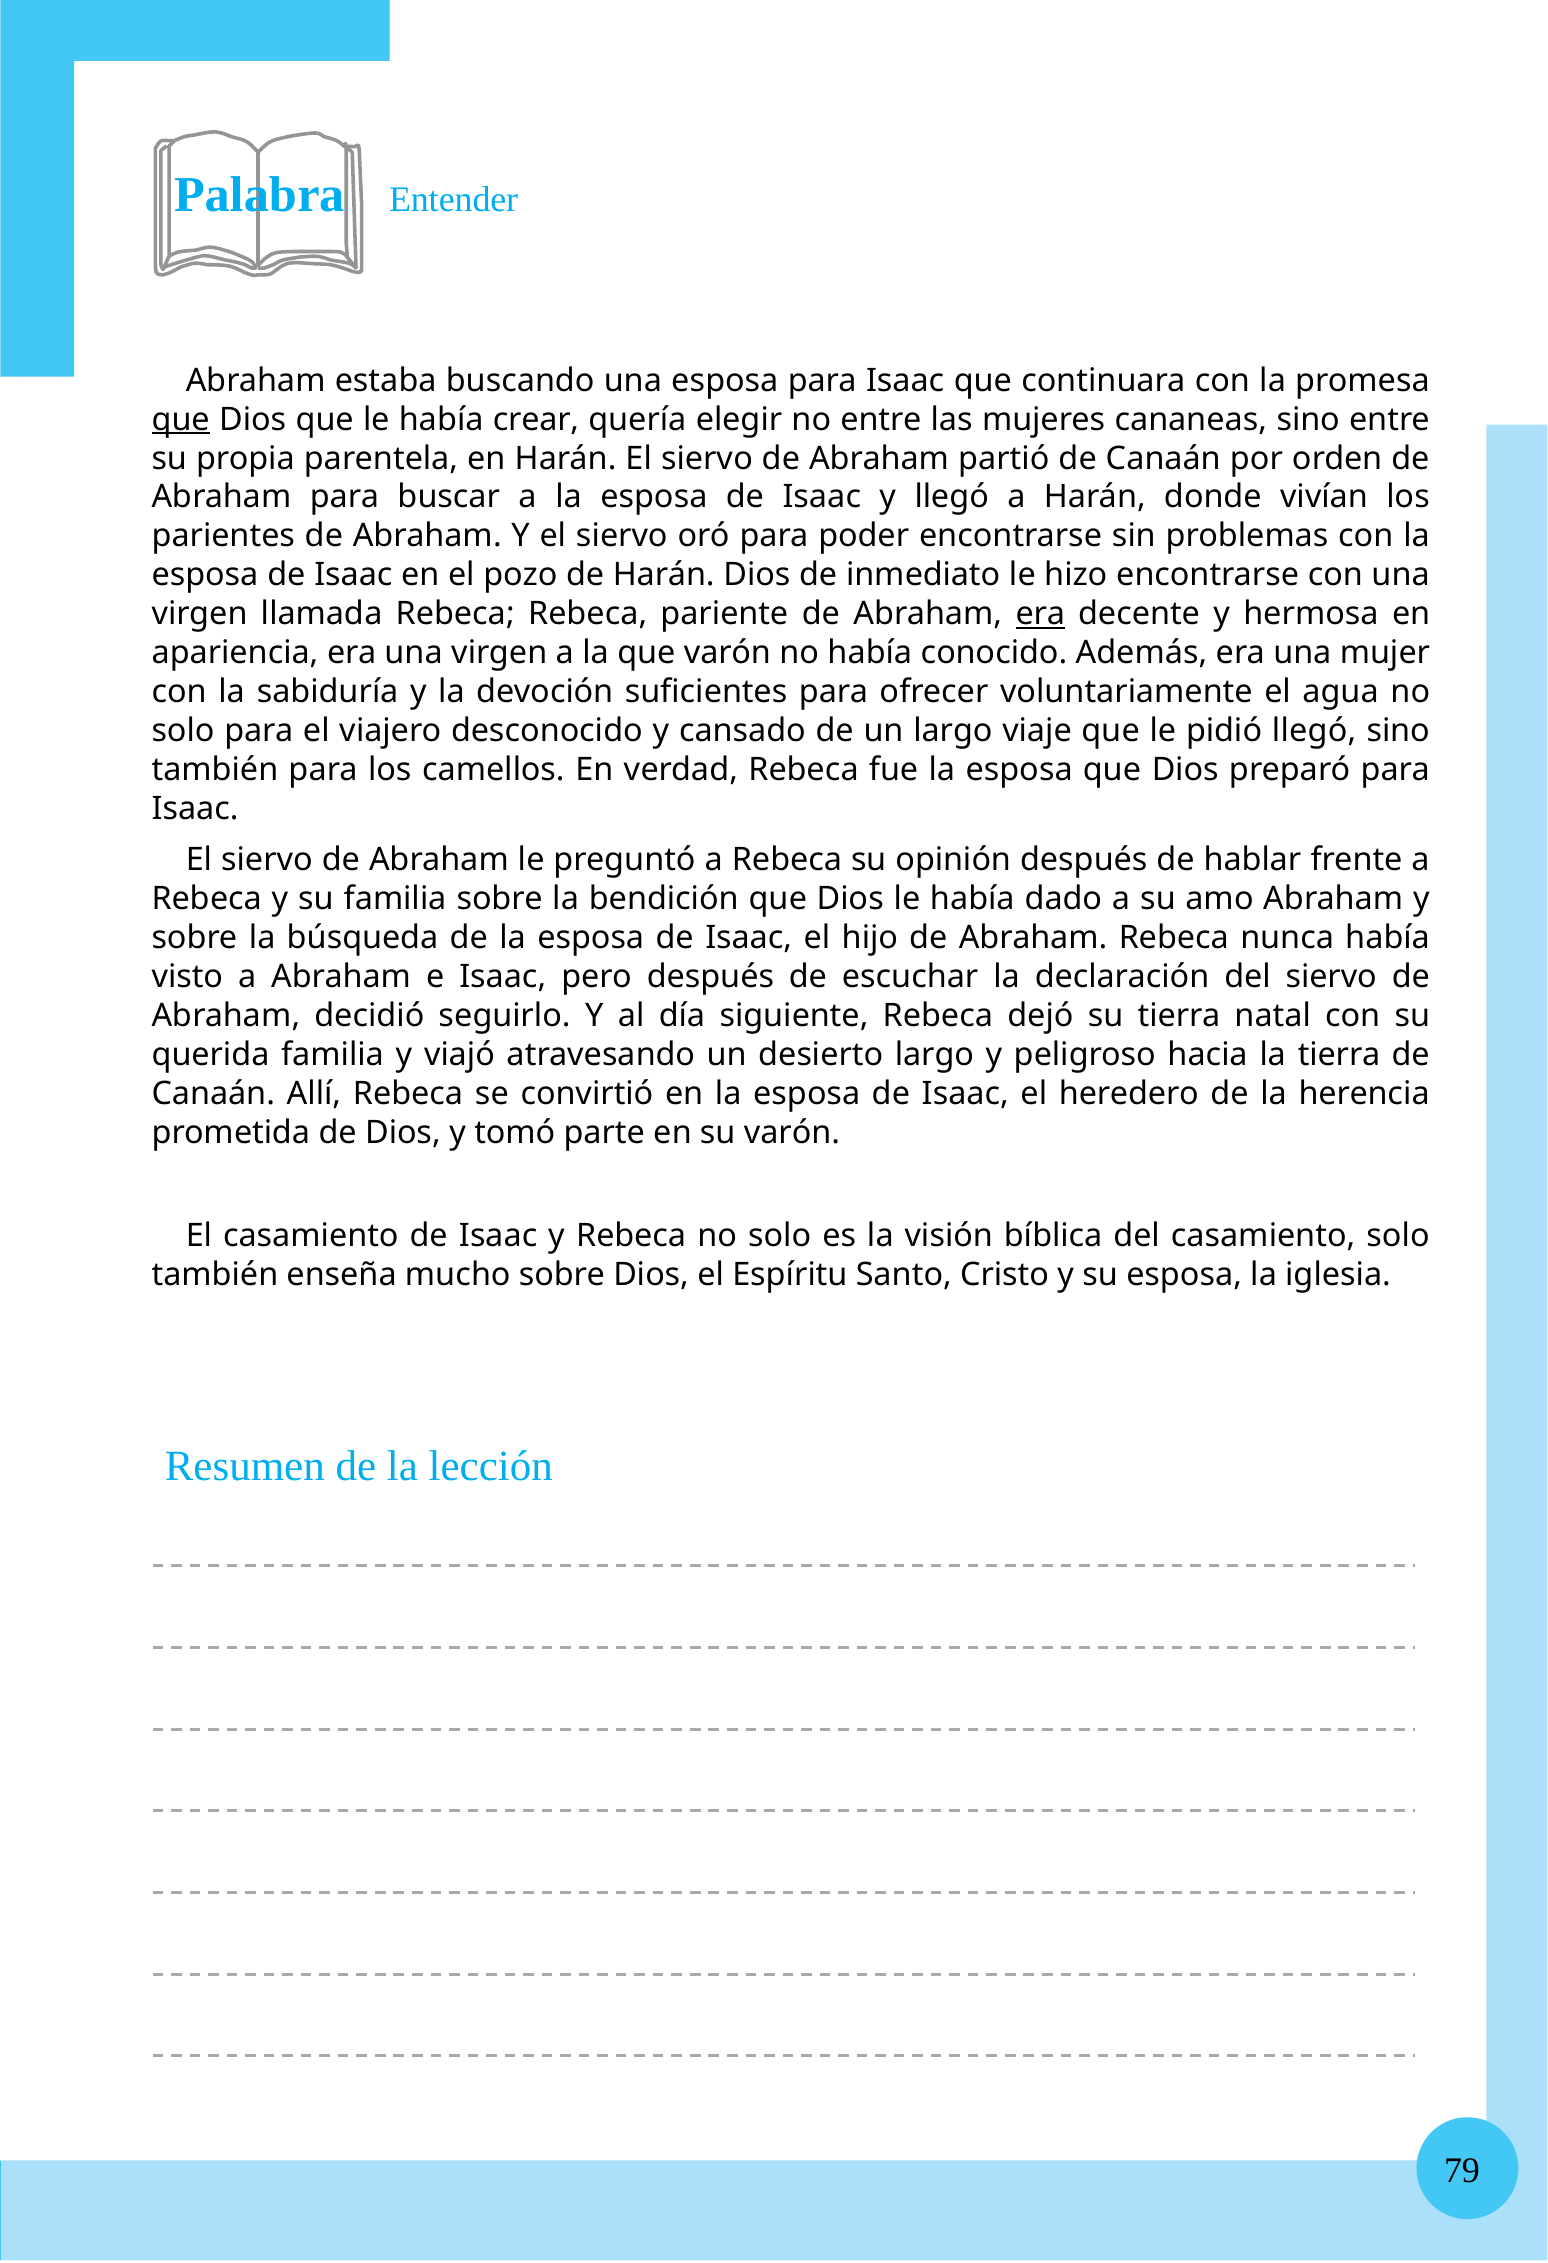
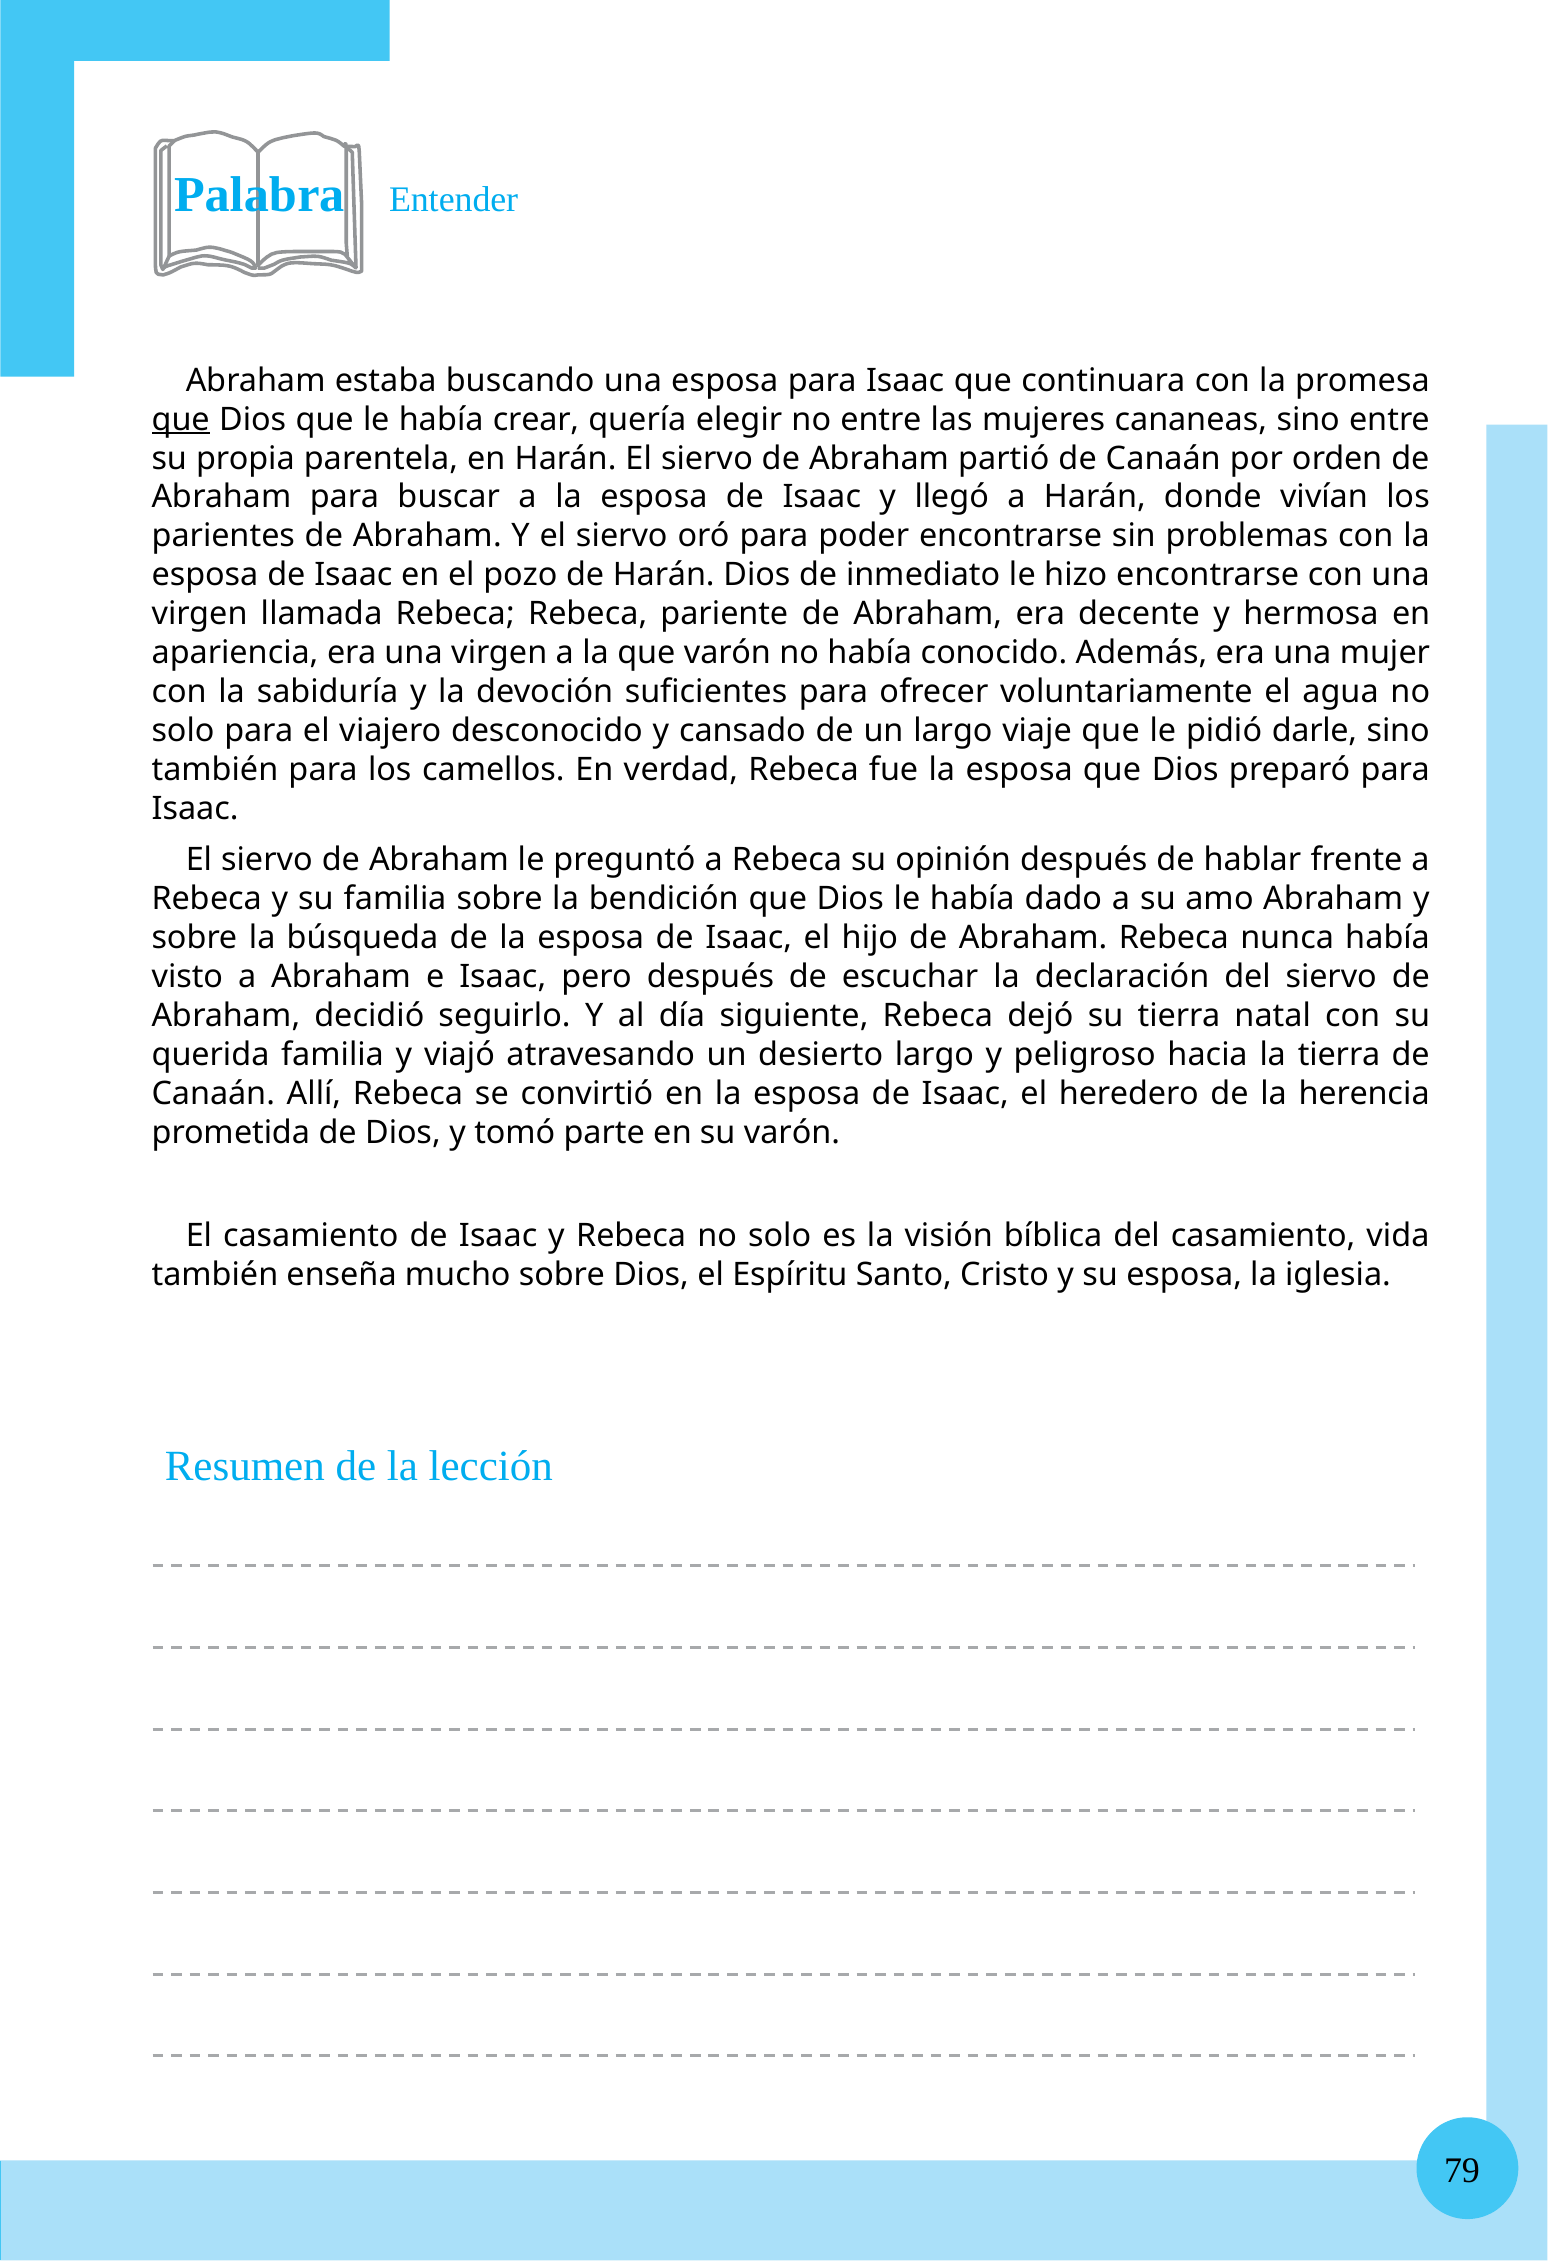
era at (1040, 614) underline: present -> none
pidió llegó: llegó -> darle
casamiento solo: solo -> vida
